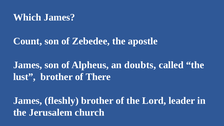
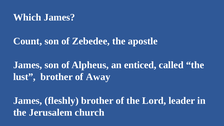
doubts: doubts -> enticed
There: There -> Away
